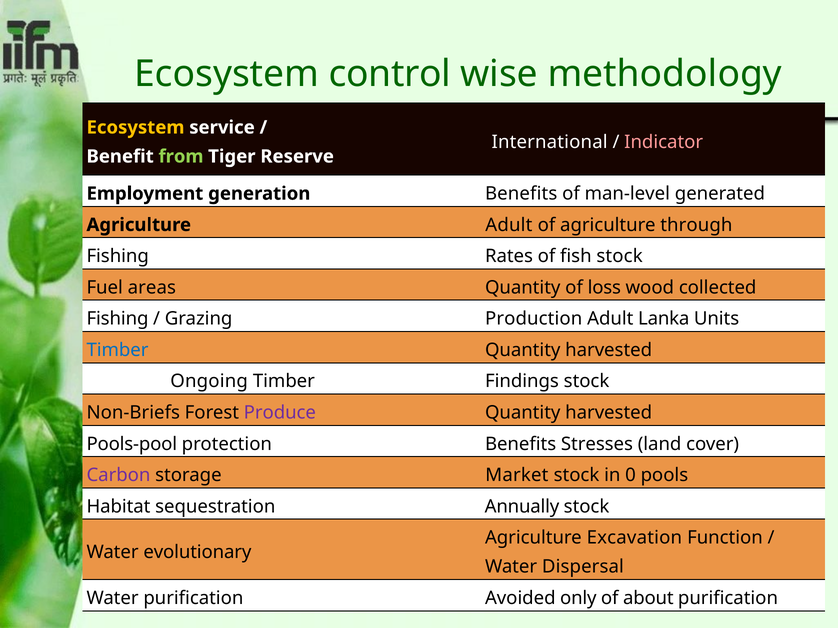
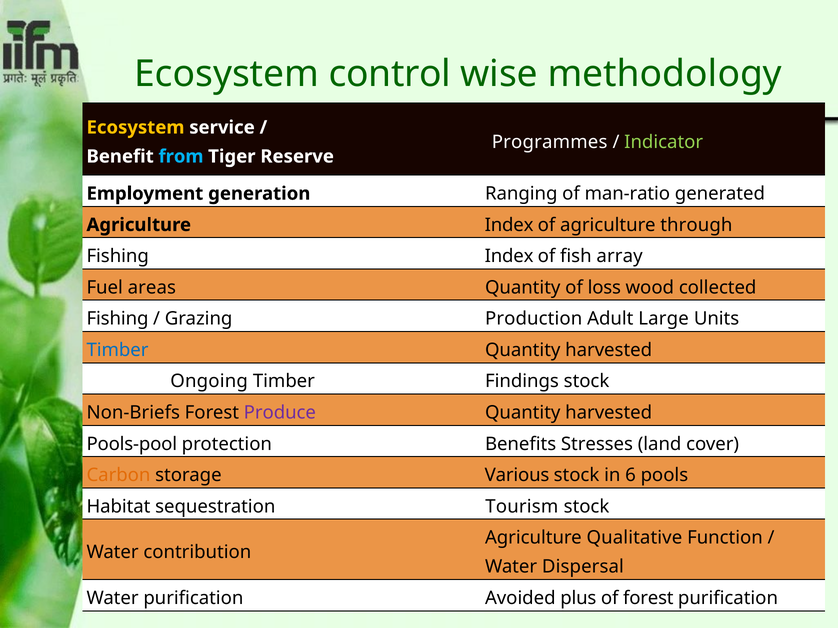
International: International -> Programmes
Indicator colour: pink -> light green
from colour: light green -> light blue
Benefits at (521, 194): Benefits -> Ranging
man-level: man-level -> man-ratio
Adult at (509, 225): Adult -> Index
Fishing Rates: Rates -> Index
fish stock: stock -> array
Lanka: Lanka -> Large
Carbon colour: purple -> orange
Market: Market -> Various
0: 0 -> 6
Annually: Annually -> Tourism
Excavation: Excavation -> Qualitative
evolutionary: evolutionary -> contribution
only: only -> plus
of about: about -> forest
